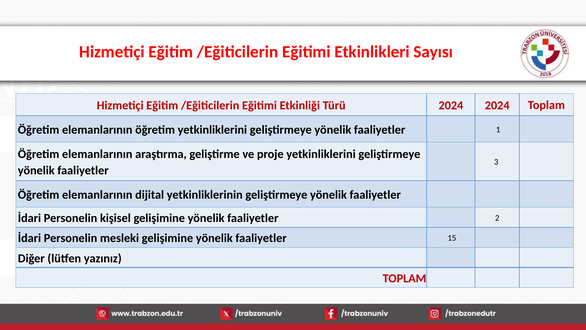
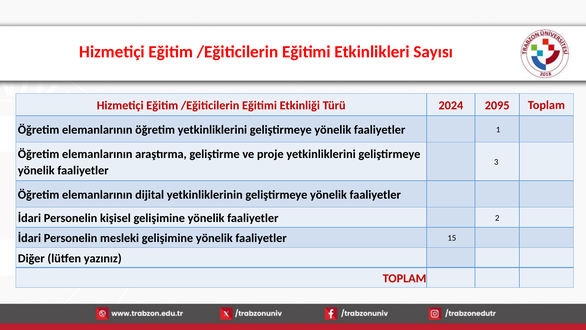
2024 2024: 2024 -> 2095
